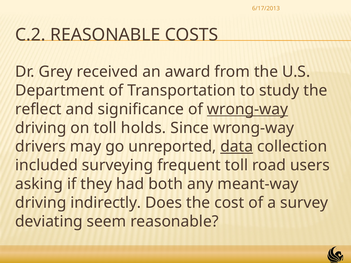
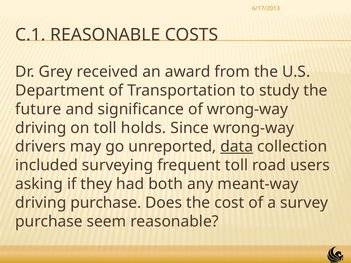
C.2: C.2 -> C.1
reflect: reflect -> future
wrong-way at (248, 109) underline: present -> none
driving indirectly: indirectly -> purchase
deviating at (49, 222): deviating -> purchase
